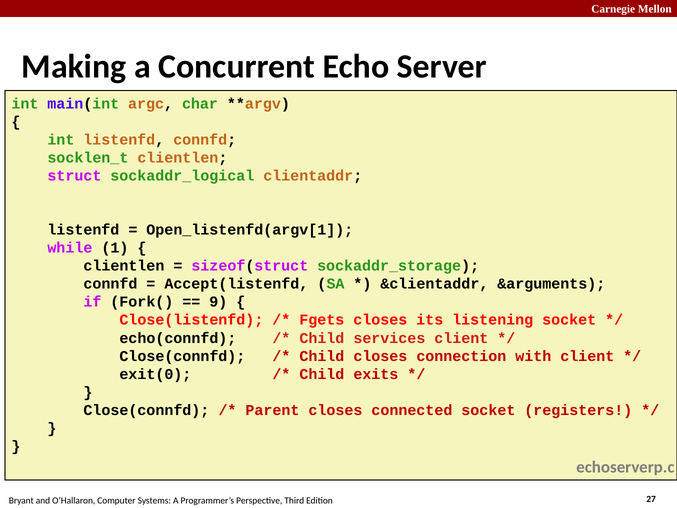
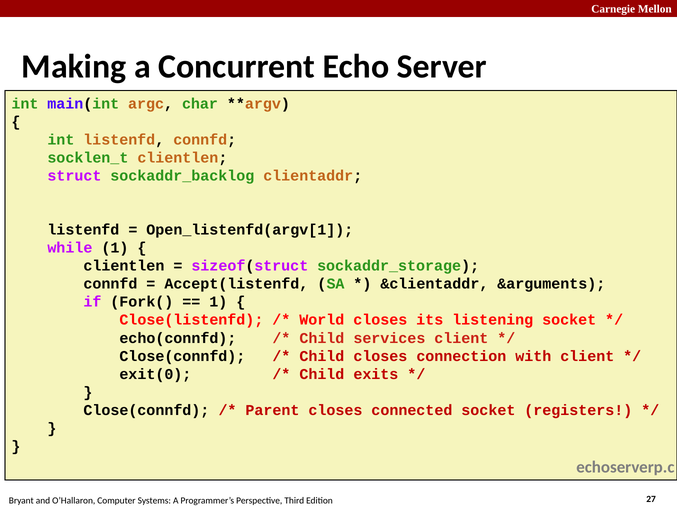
sockaddr_logical: sockaddr_logical -> sockaddr_backlog
9 at (218, 302): 9 -> 1
Fgets: Fgets -> World
